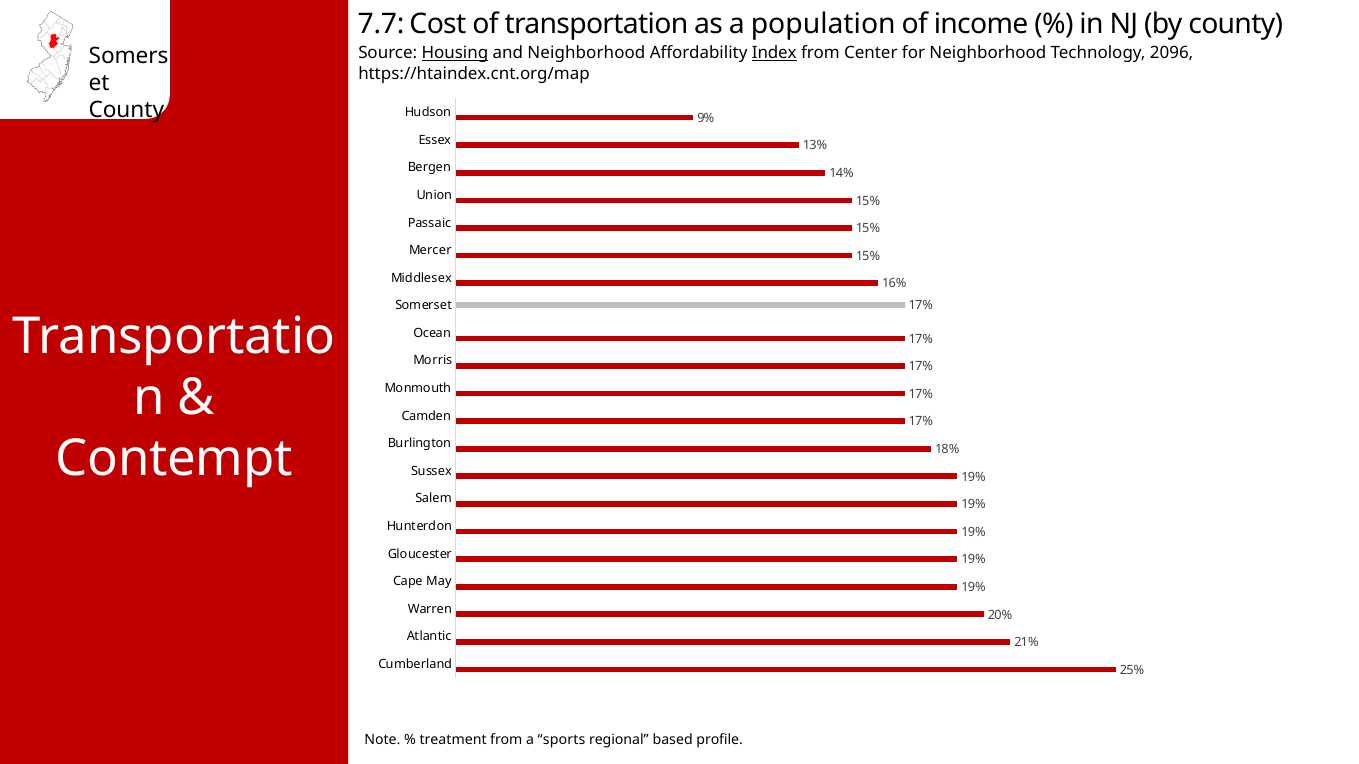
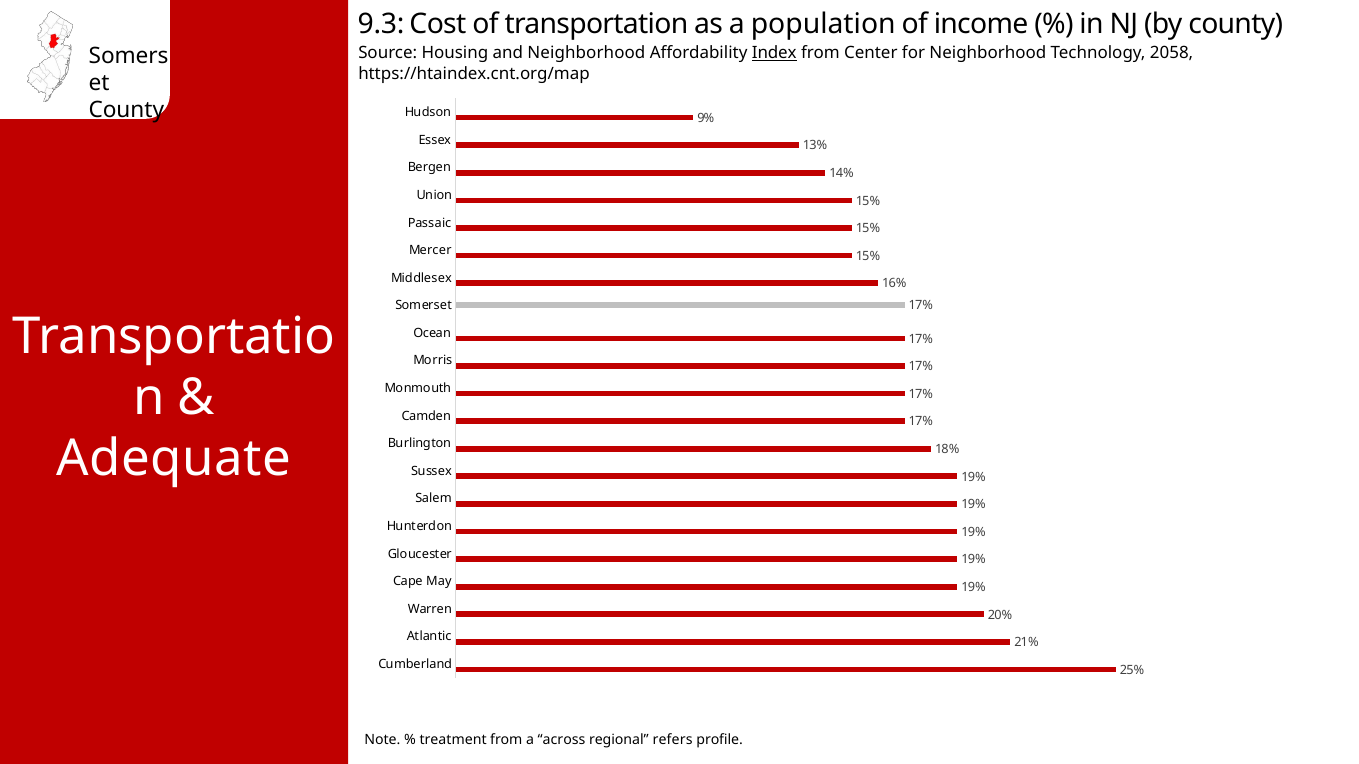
7.7: 7.7 -> 9.3
Housing underline: present -> none
2096: 2096 -> 2058
Contempt: Contempt -> Adequate
sports: sports -> across
based: based -> refers
